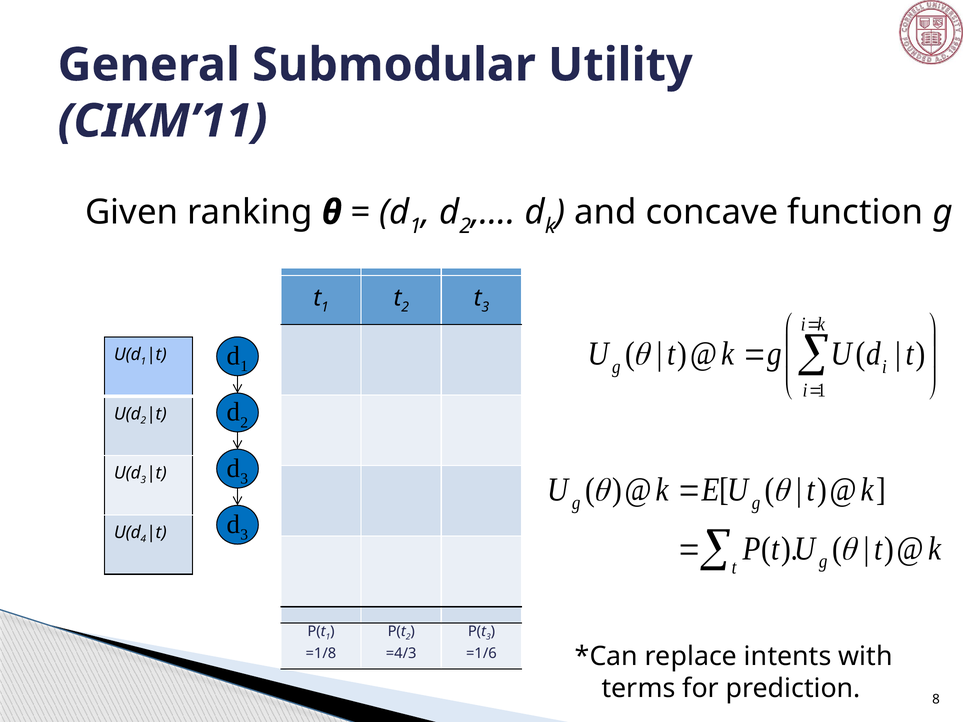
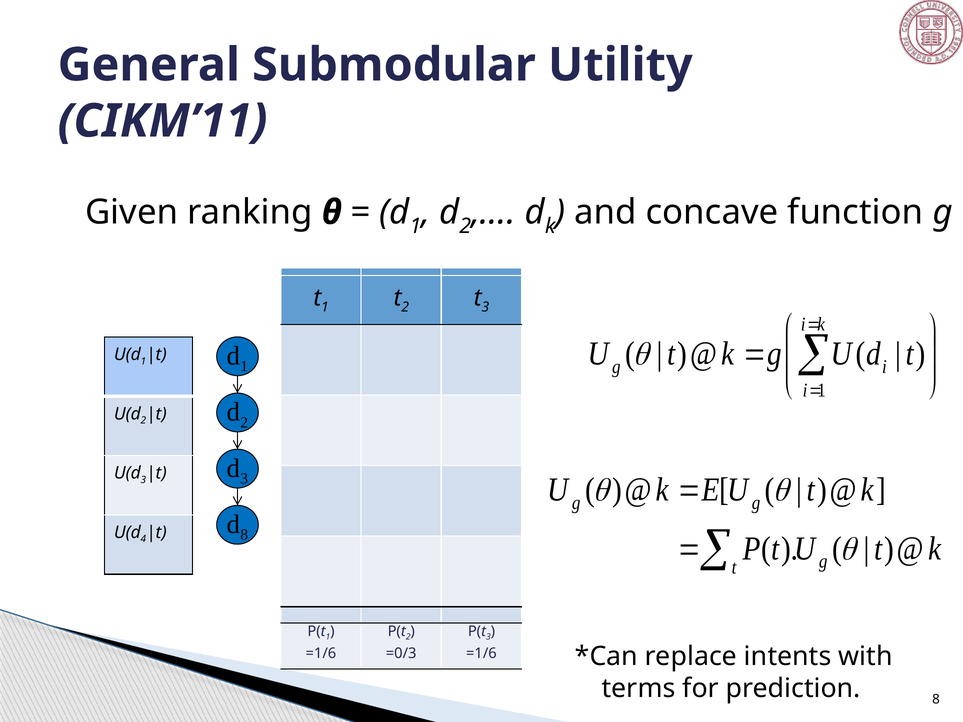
3 at (244, 535): 3 -> 8
=1/8 at (321, 653): =1/8 -> =1/6
=4/3: =4/3 -> =0/3
